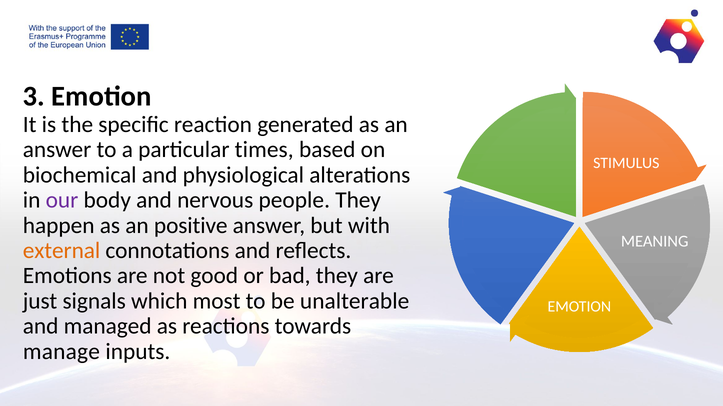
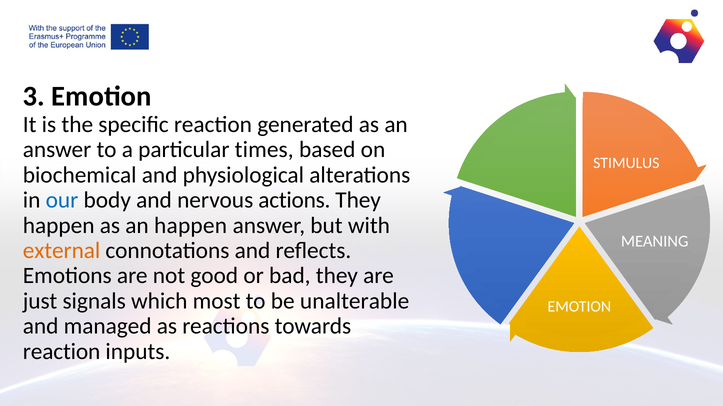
our colour: purple -> blue
people: people -> actions
an positive: positive -> happen
manage at (61, 352): manage -> reaction
